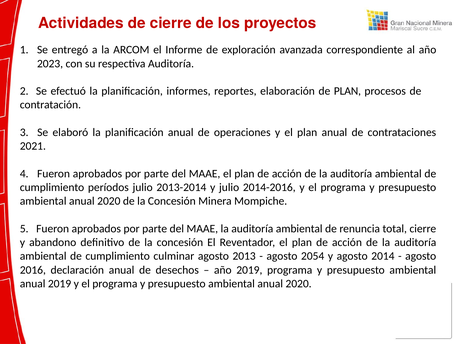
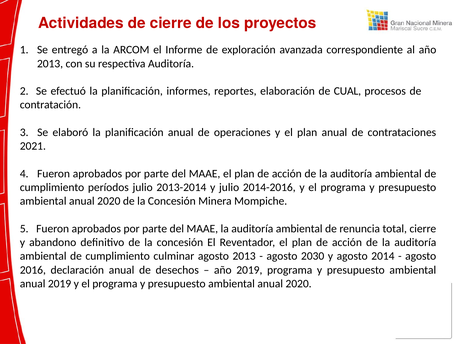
2023 at (50, 63): 2023 -> 2013
de PLAN: PLAN -> CUAL
2054: 2054 -> 2030
